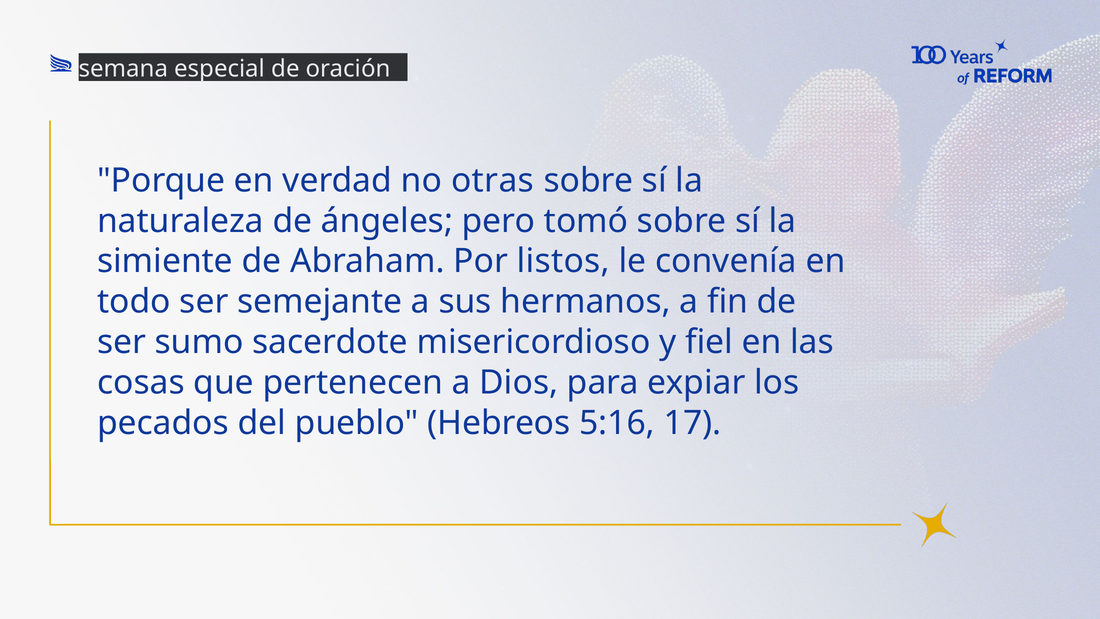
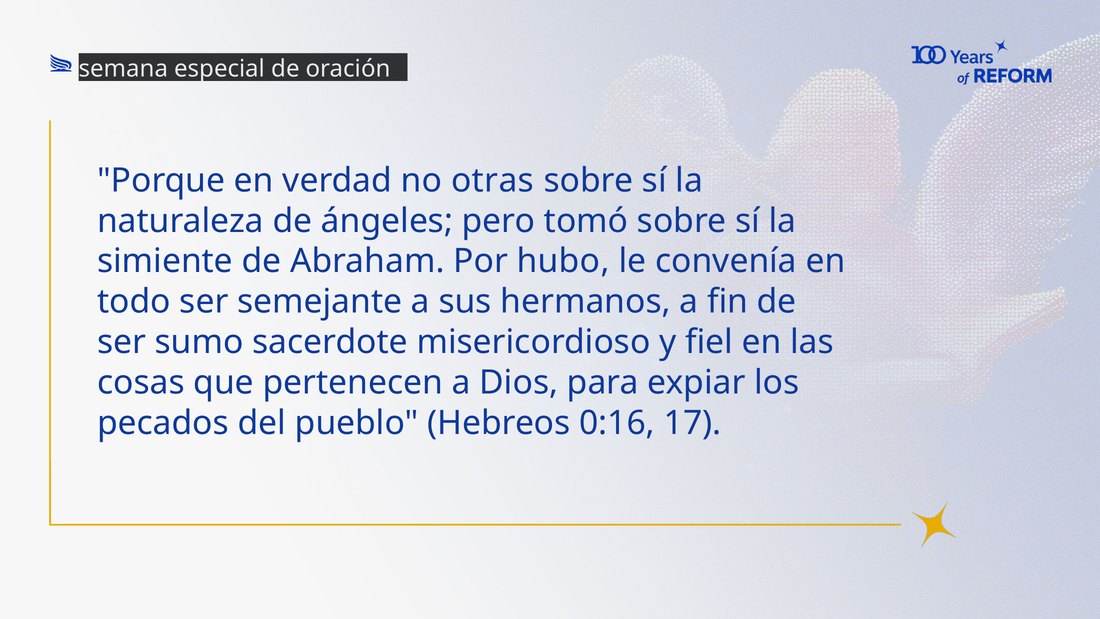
listos: listos -> hubo
5:16: 5:16 -> 0:16
